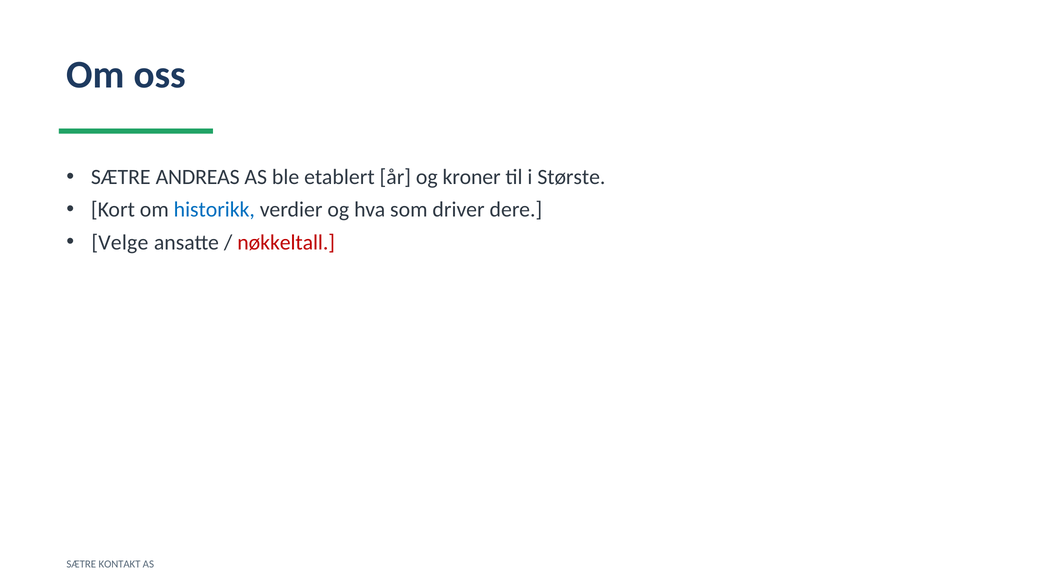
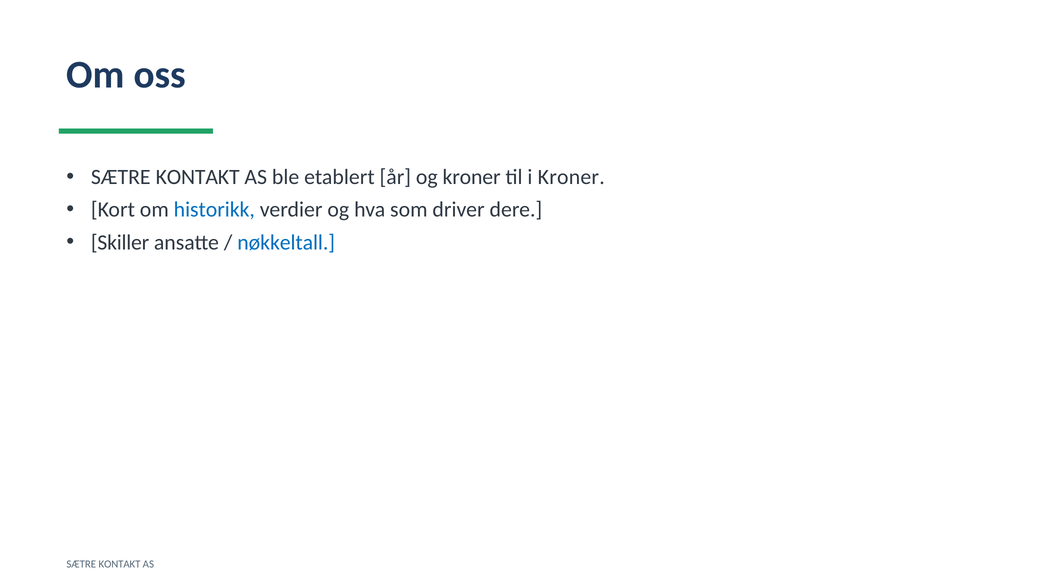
ANDREAS at (198, 177): ANDREAS -> KONTAKT
i Største: Største -> Kroner
Velge: Velge -> Skiller
nøkkeltall colour: red -> blue
